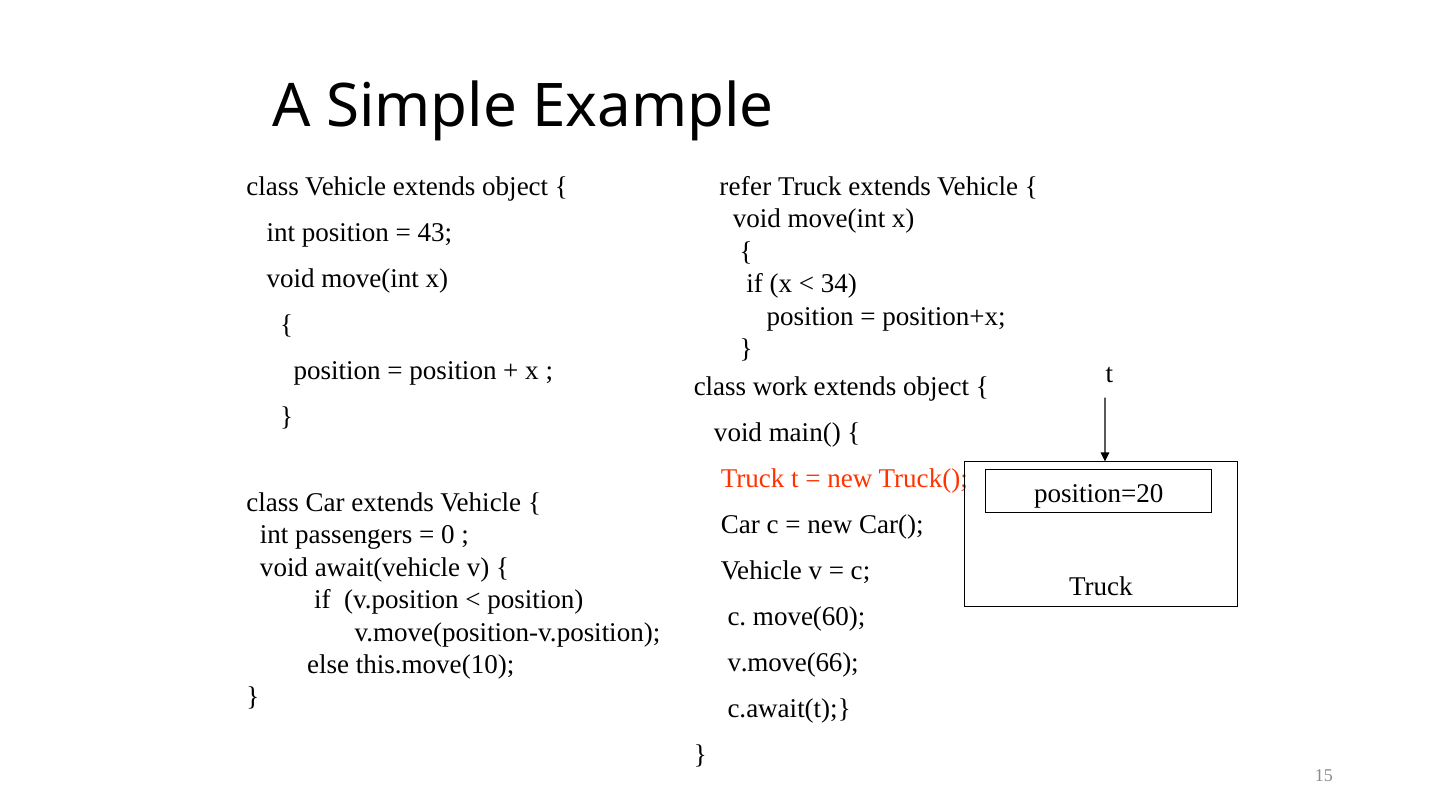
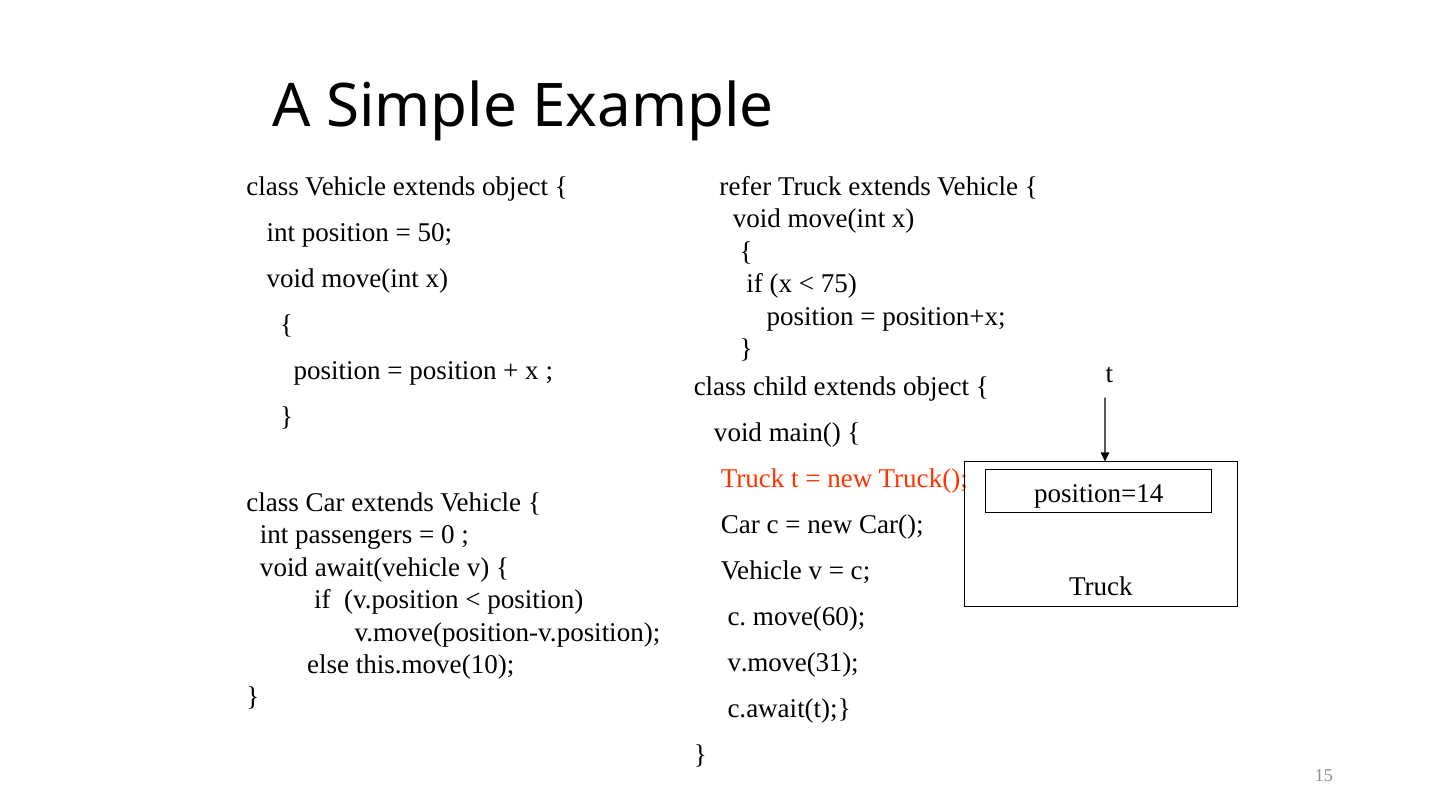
43: 43 -> 50
34: 34 -> 75
work: work -> child
position=20: position=20 -> position=14
v.move(66: v.move(66 -> v.move(31
